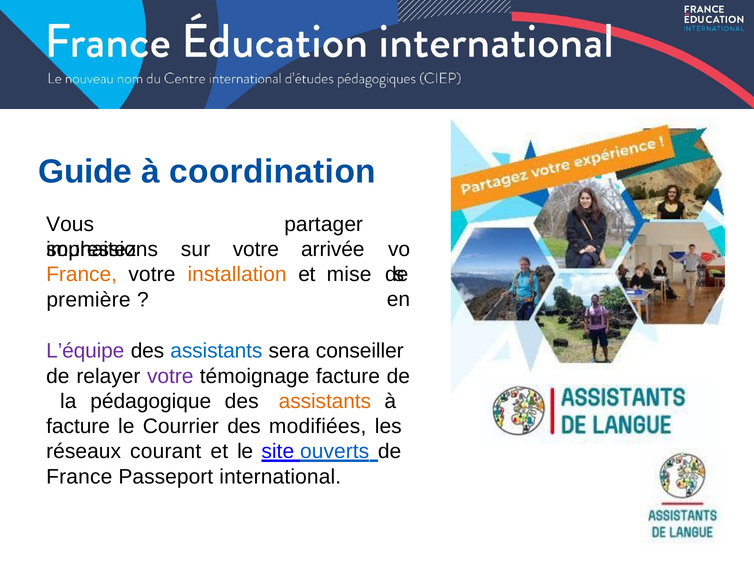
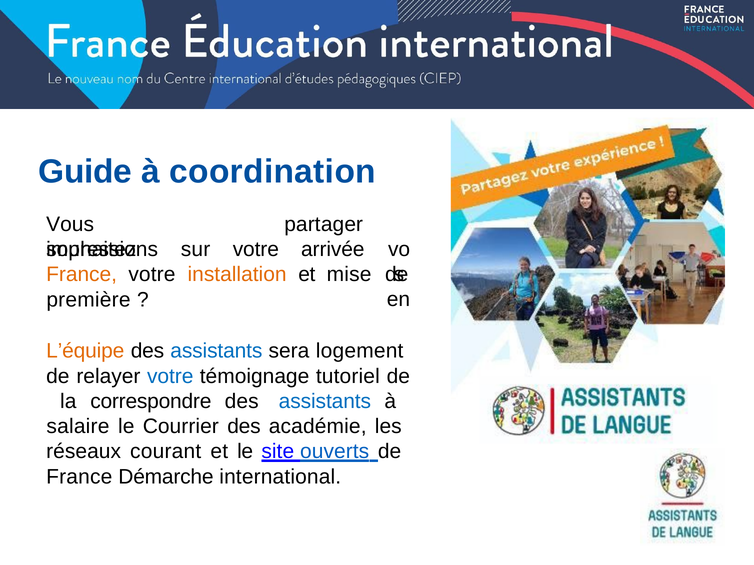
L’équipe colour: purple -> orange
conseiller: conseiller -> logement
votre at (170, 376) colour: purple -> blue
témoignage facture: facture -> tutoriel
pédagogique: pédagogique -> correspondre
assistants at (325, 402) colour: orange -> blue
facture at (78, 427): facture -> salaire
modifiées: modifiées -> académie
Passeport: Passeport -> Démarche
